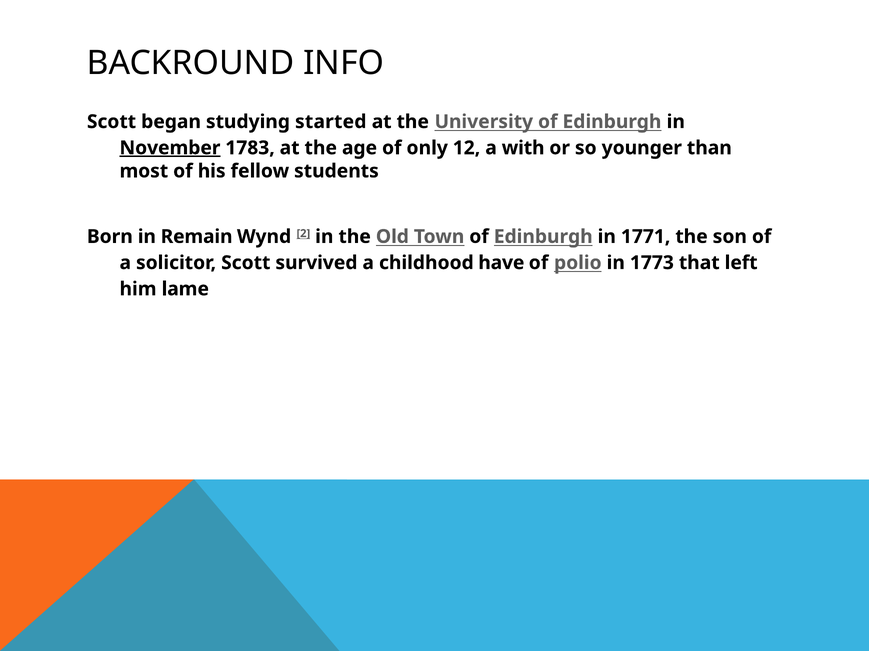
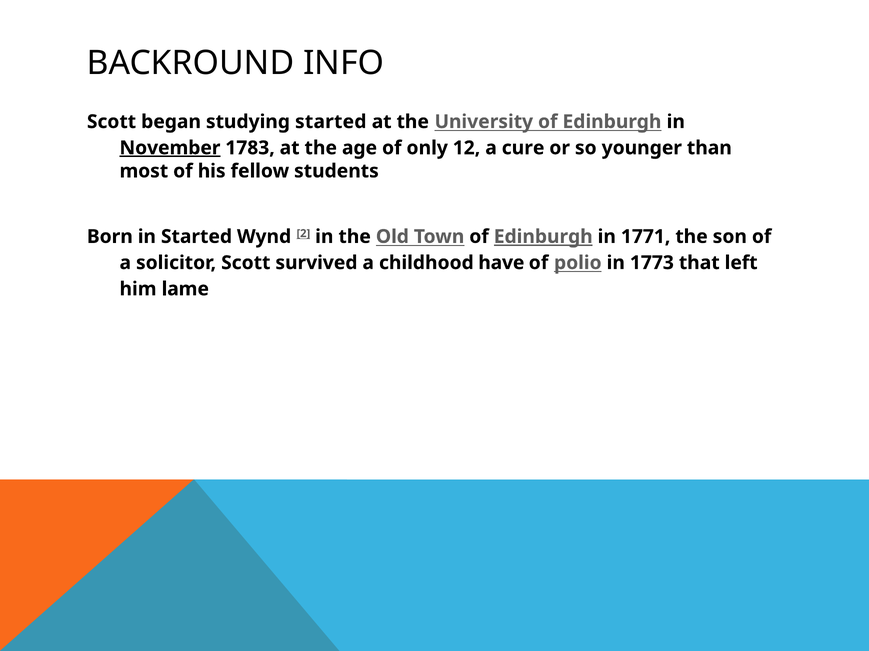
with: with -> cure
in Remain: Remain -> Started
Edinburgh at (543, 237) underline: none -> present
